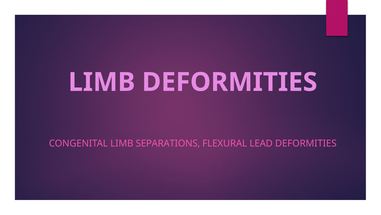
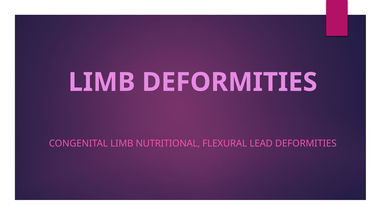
SEPARATIONS: SEPARATIONS -> NUTRITIONAL
